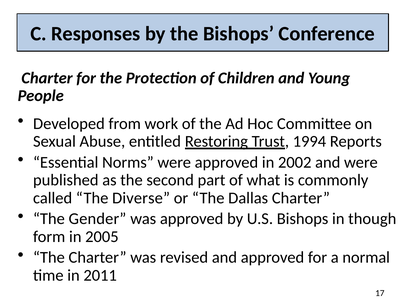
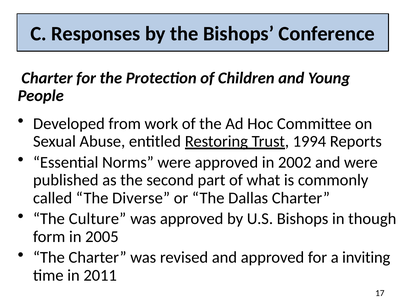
Gender: Gender -> Culture
normal: normal -> inviting
